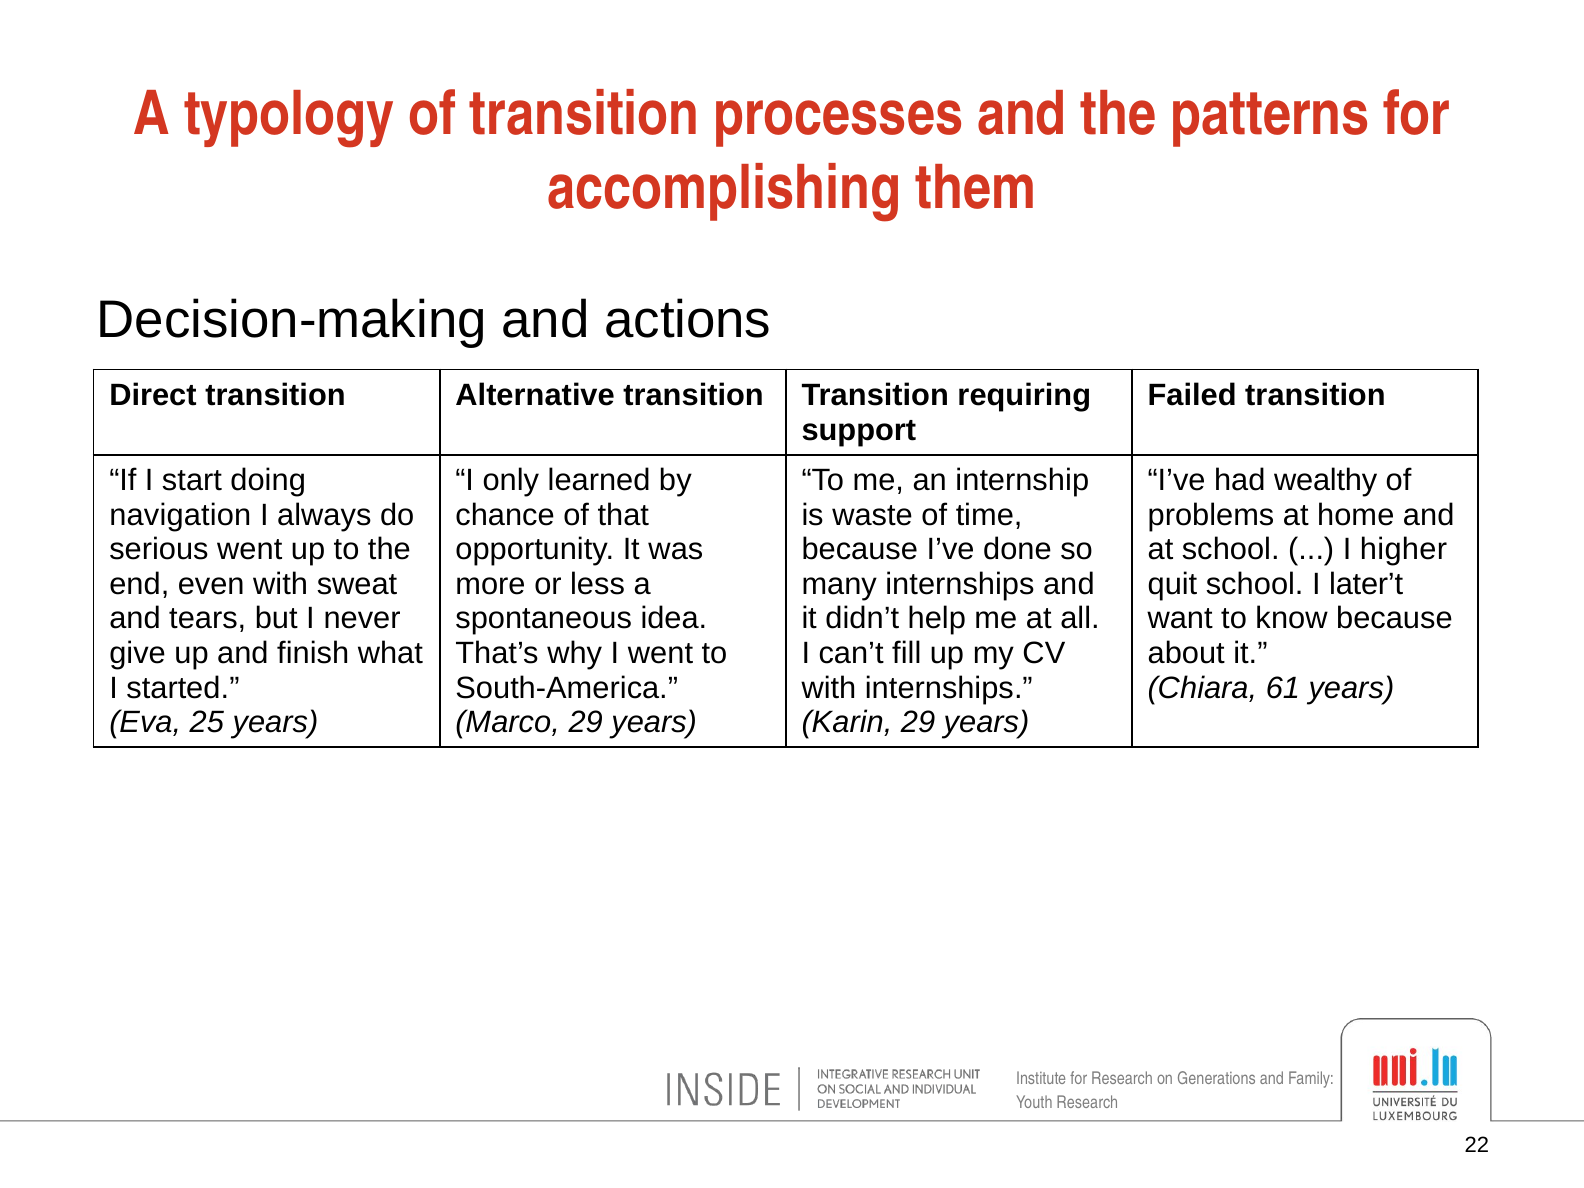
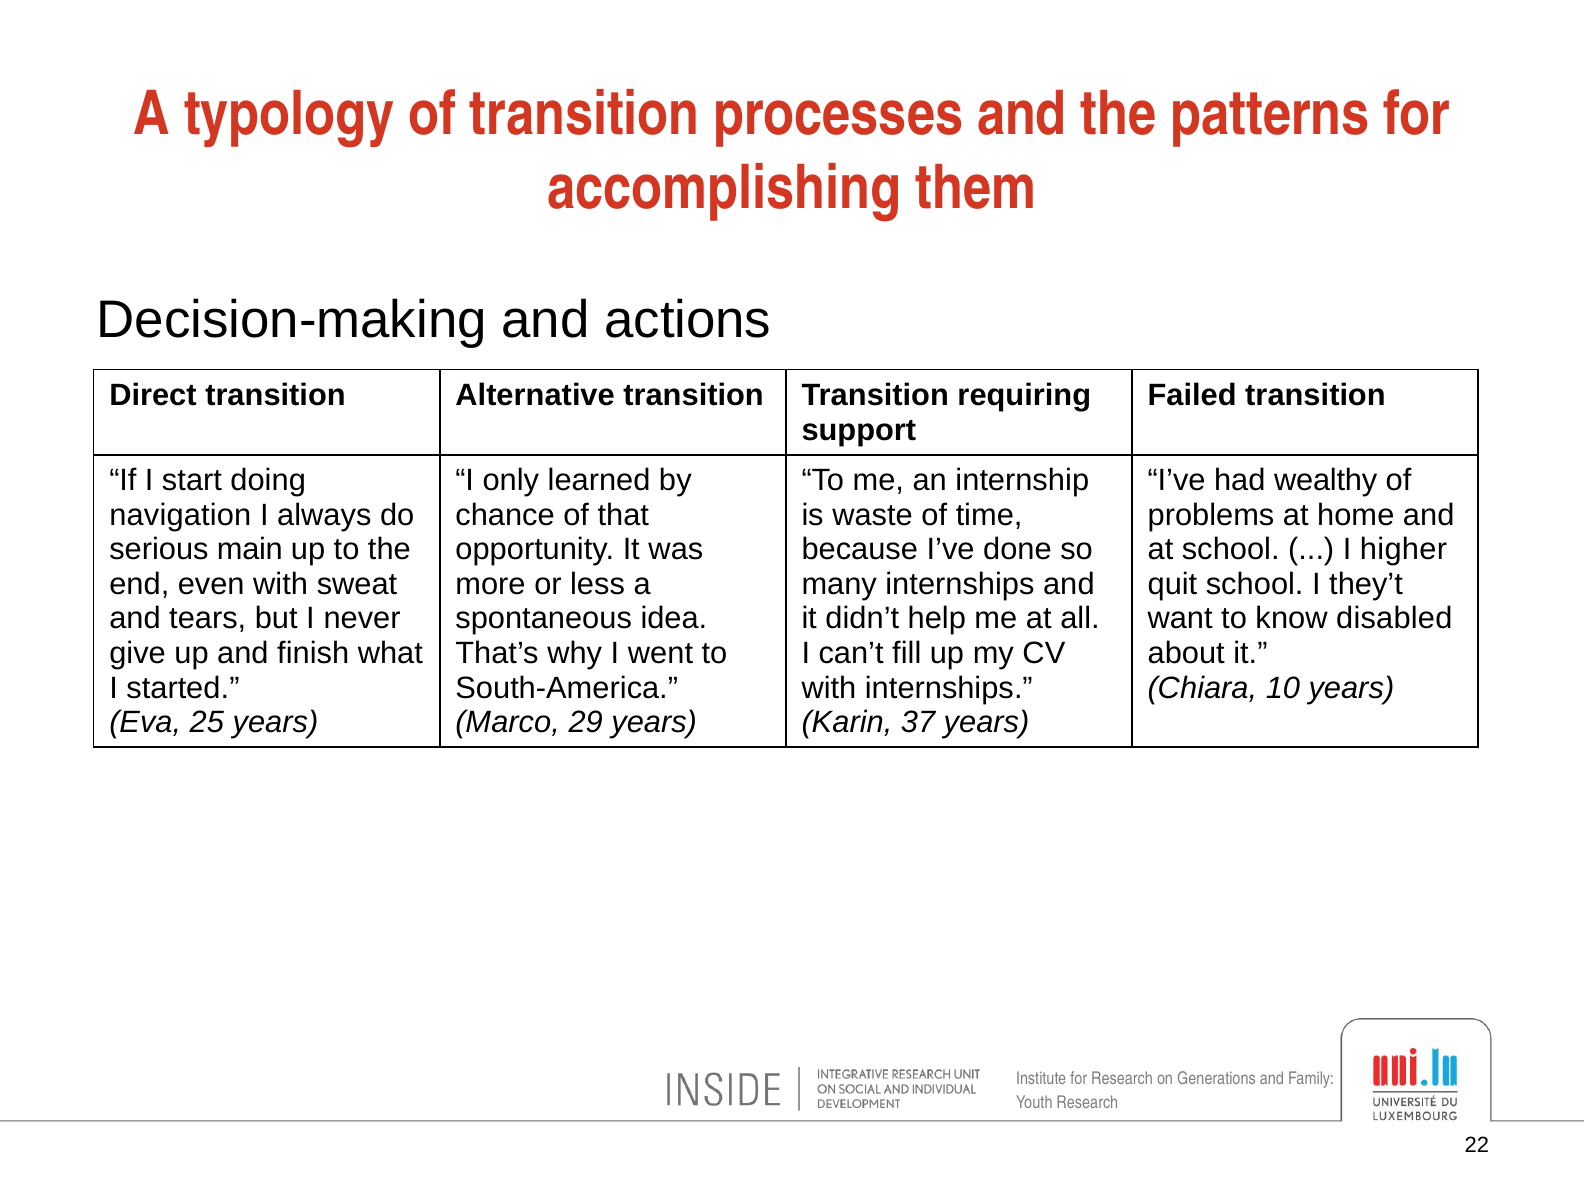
serious went: went -> main
later’t: later’t -> they’t
know because: because -> disabled
61: 61 -> 10
Karin 29: 29 -> 37
